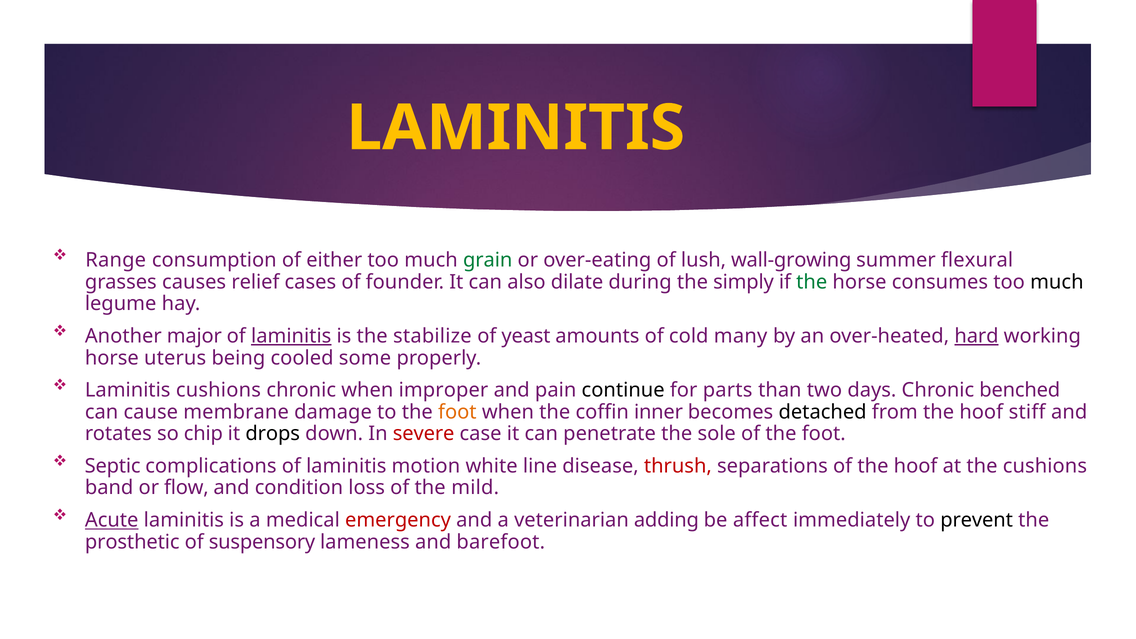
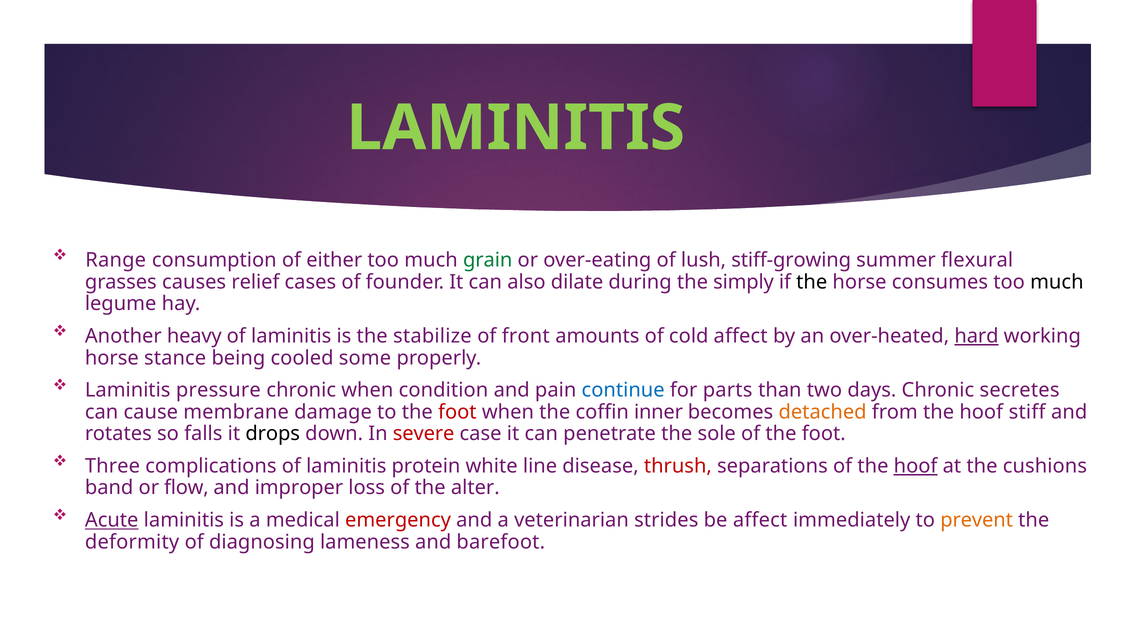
LAMINITIS at (516, 128) colour: yellow -> light green
wall-growing: wall-growing -> stiff-growing
the at (812, 282) colour: green -> black
major: major -> heavy
laminitis at (291, 336) underline: present -> none
yeast: yeast -> front
cold many: many -> affect
uterus: uterus -> stance
Laminitis cushions: cushions -> pressure
improper: improper -> condition
continue colour: black -> blue
benched: benched -> secretes
foot at (457, 412) colour: orange -> red
detached colour: black -> orange
chip: chip -> falls
Septic: Septic -> Three
motion: motion -> protein
hoof at (916, 466) underline: none -> present
condition: condition -> improper
mild: mild -> alter
adding: adding -> strides
prevent colour: black -> orange
prosthetic: prosthetic -> deformity
suspensory: suspensory -> diagnosing
